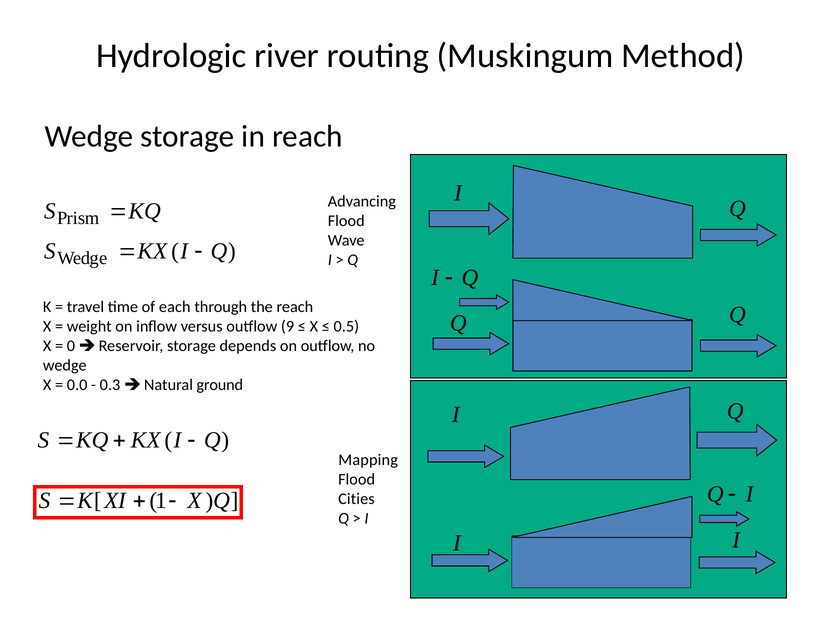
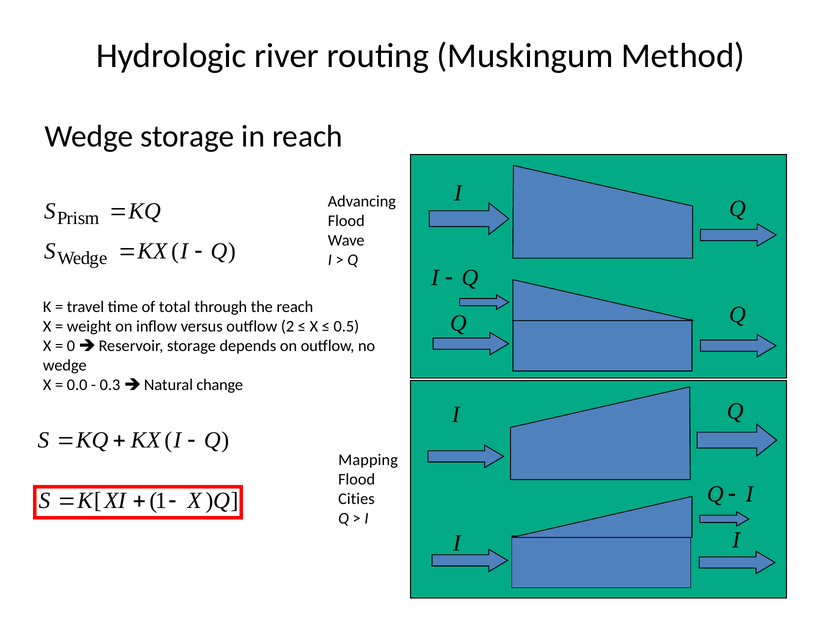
each: each -> total
9: 9 -> 2
ground: ground -> change
